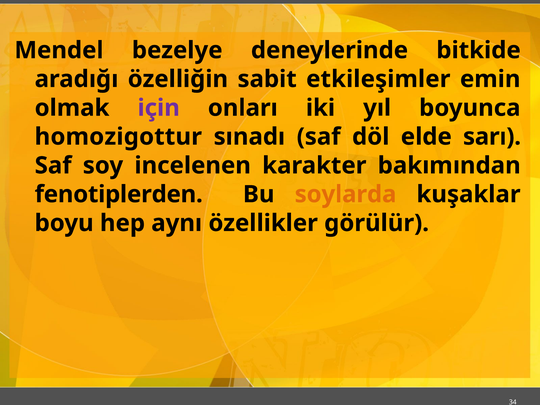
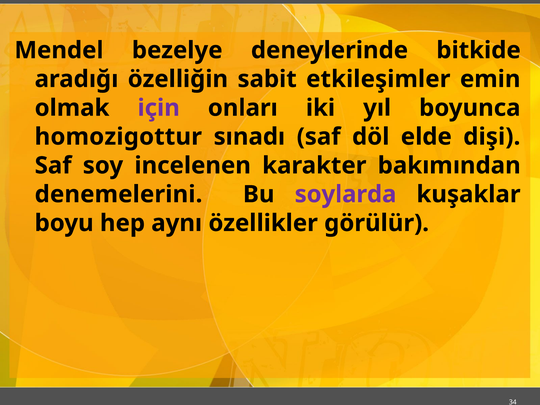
sarı: sarı -> dişi
fenotiplerden: fenotiplerden -> denemelerini
soylarda colour: orange -> purple
